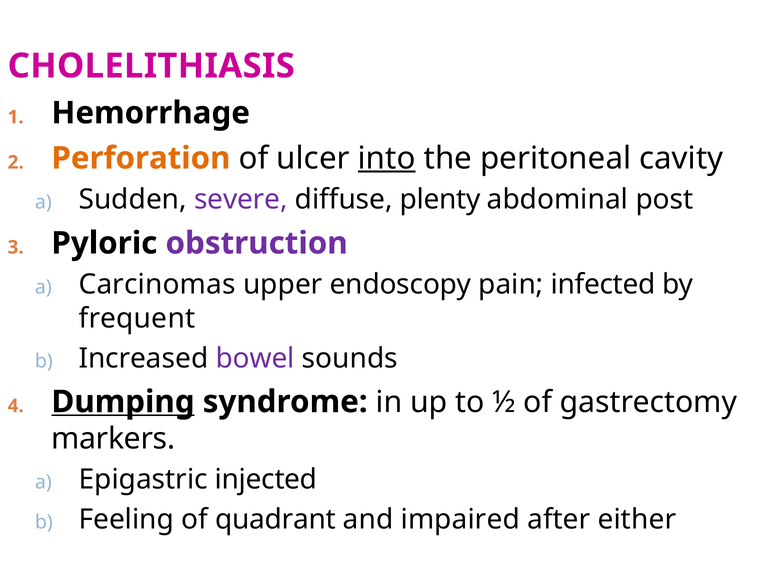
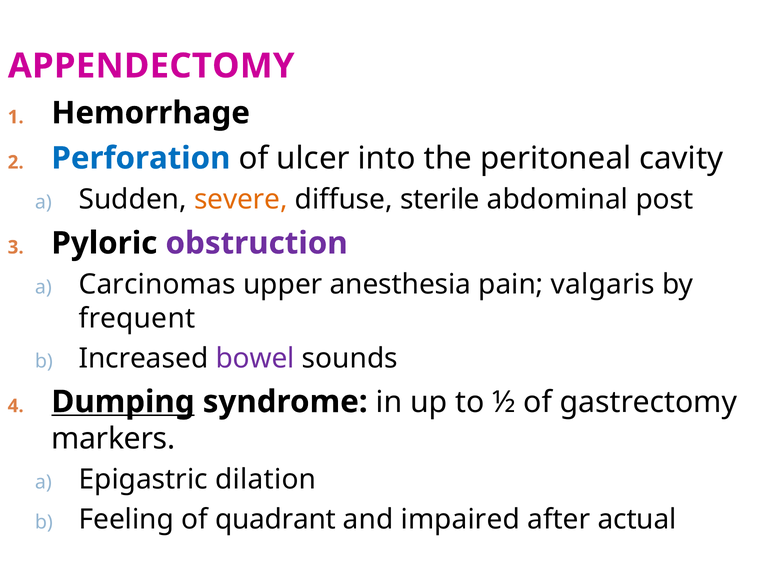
CHOLELITHIASIS: CHOLELITHIASIS -> APPENDECTOMY
Perforation colour: orange -> blue
into underline: present -> none
severe colour: purple -> orange
plenty: plenty -> sterile
endoscopy: endoscopy -> anesthesia
infected: infected -> valgaris
injected: injected -> dilation
either: either -> actual
